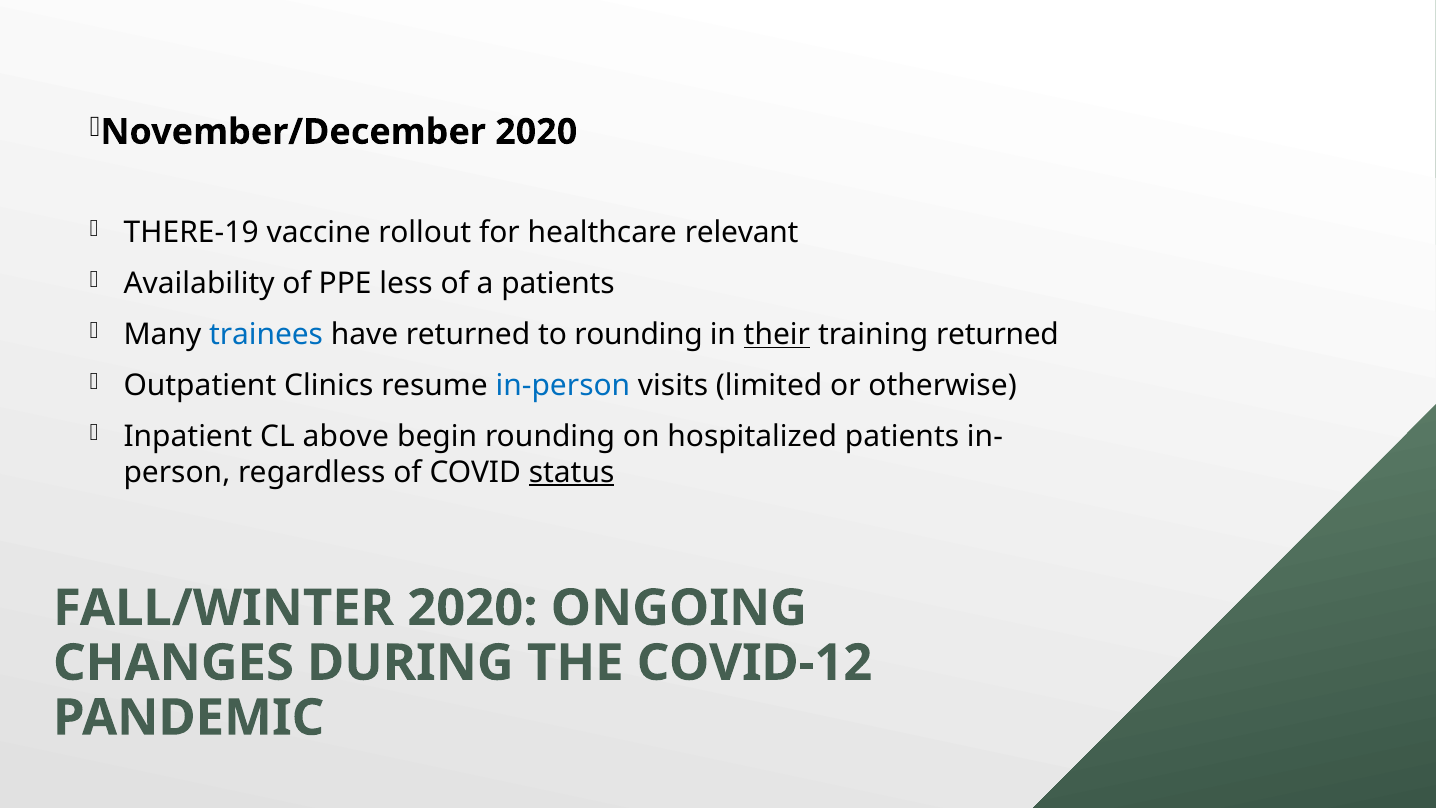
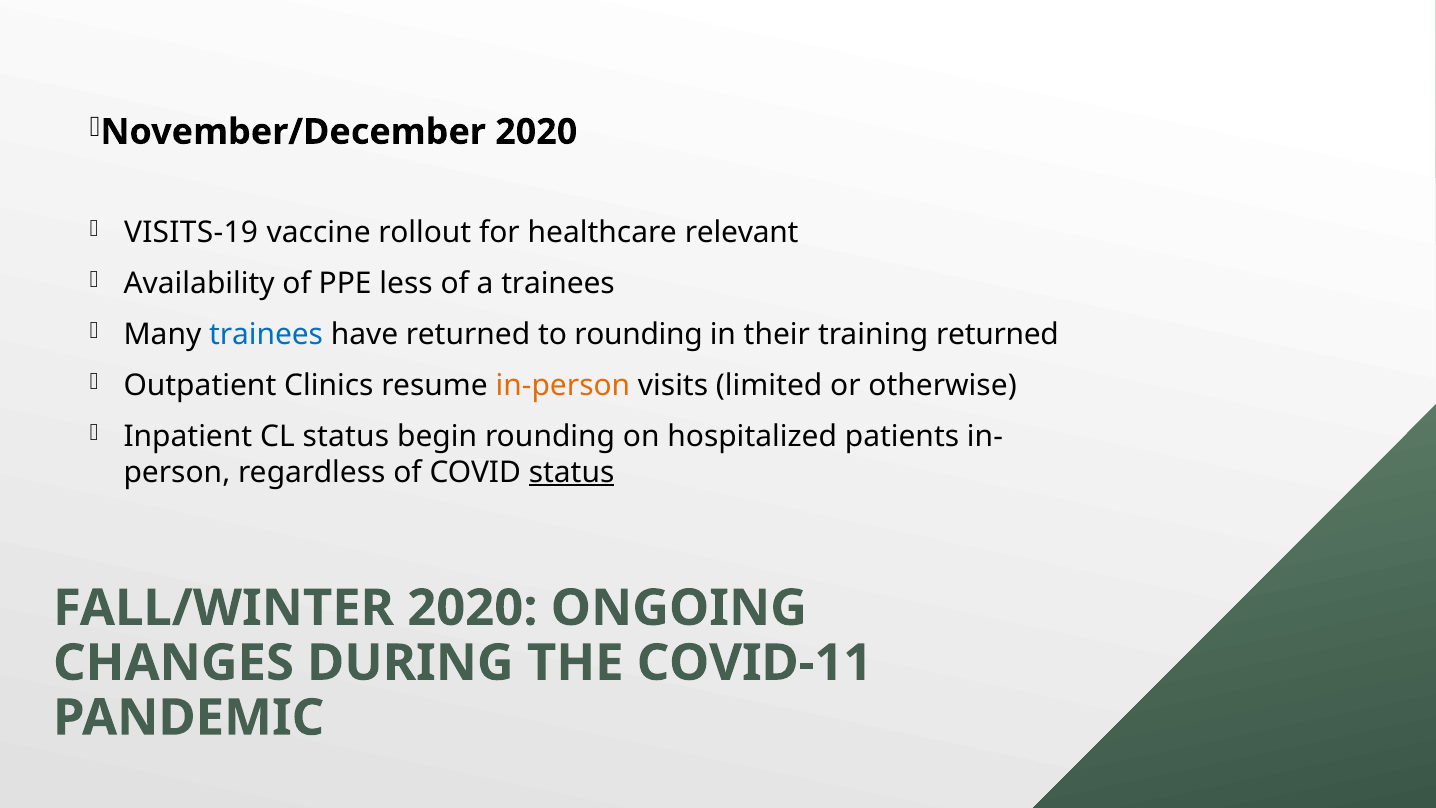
THERE-19: THERE-19 -> VISITS-19
a patients: patients -> trainees
their underline: present -> none
in-person colour: blue -> orange
CL above: above -> status
COVID-12: COVID-12 -> COVID-11
